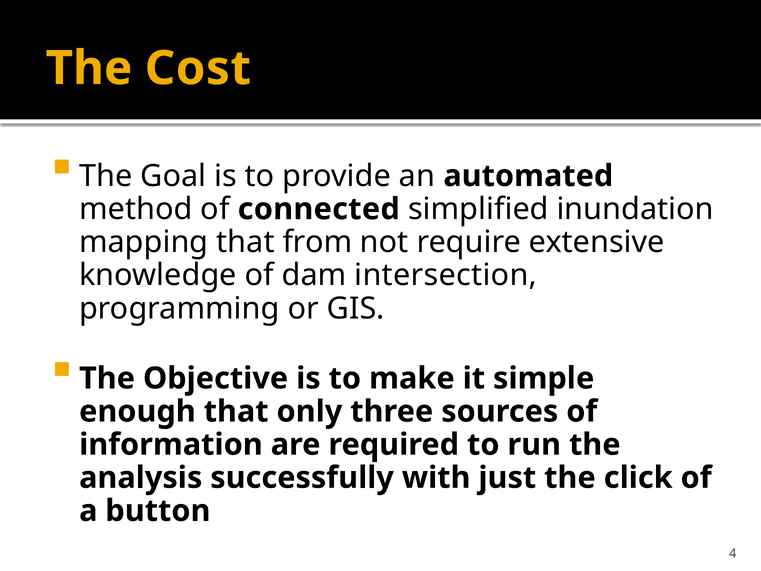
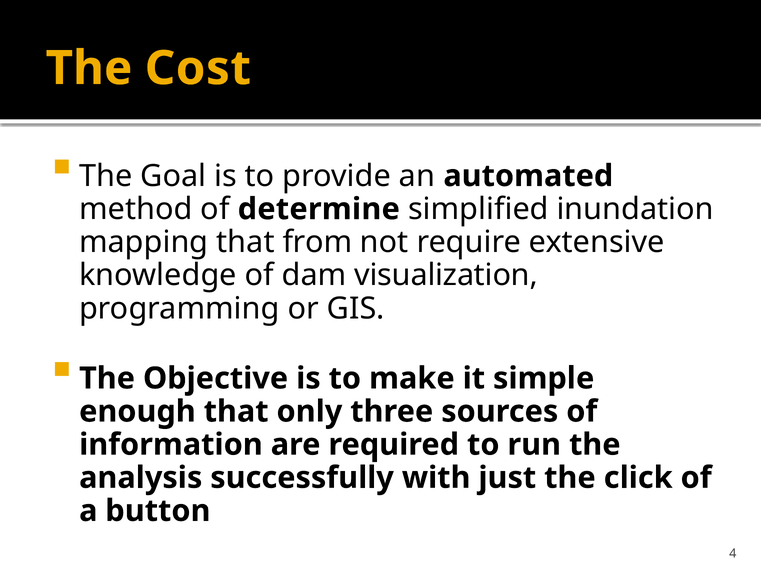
connected: connected -> determine
intersection: intersection -> visualization
